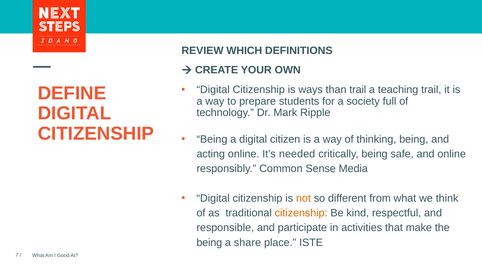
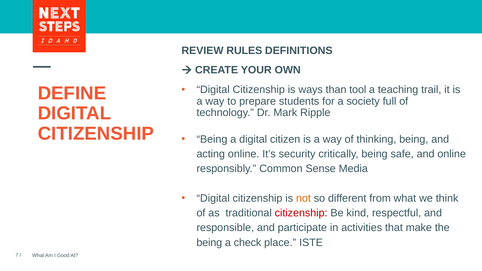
WHICH: WHICH -> RULES
than trail: trail -> tool
needed: needed -> security
citizenship at (301, 213) colour: orange -> red
share: share -> check
